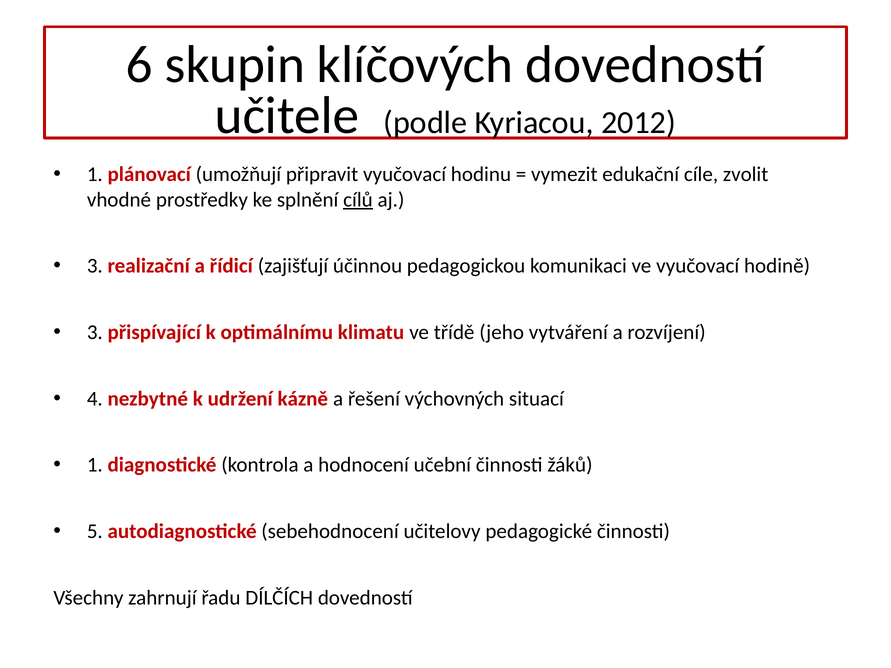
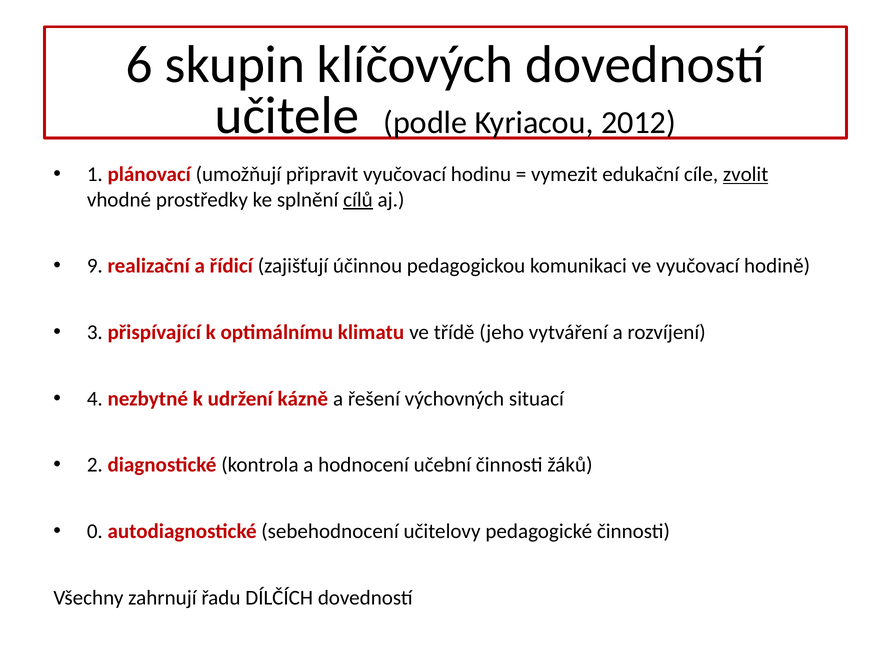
zvolit underline: none -> present
3 at (95, 266): 3 -> 9
1 at (95, 465): 1 -> 2
5: 5 -> 0
